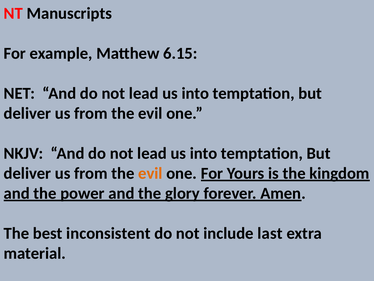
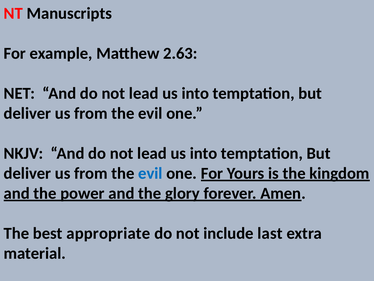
6.15: 6.15 -> 2.63
evil at (150, 173) colour: orange -> blue
inconsistent: inconsistent -> appropriate
